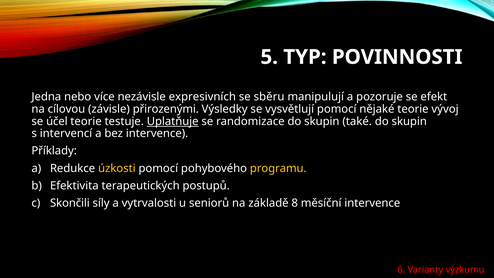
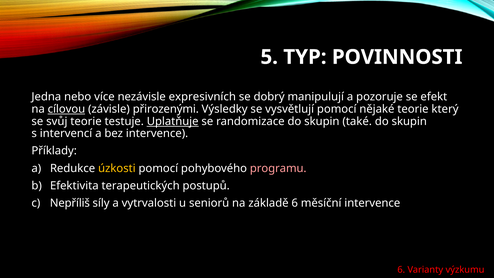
sběru: sběru -> dobrý
cílovou underline: none -> present
vývoj: vývoj -> který
účel: účel -> svůj
programu colour: yellow -> pink
Skončili: Skončili -> Nepříliš
základě 8: 8 -> 6
